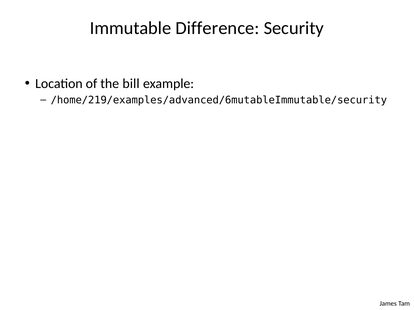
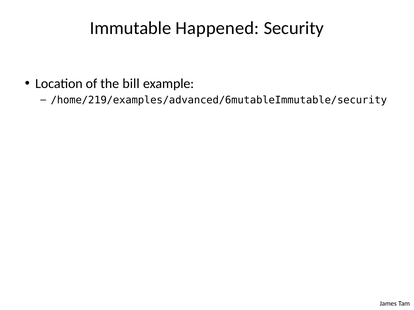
Difference: Difference -> Happened
